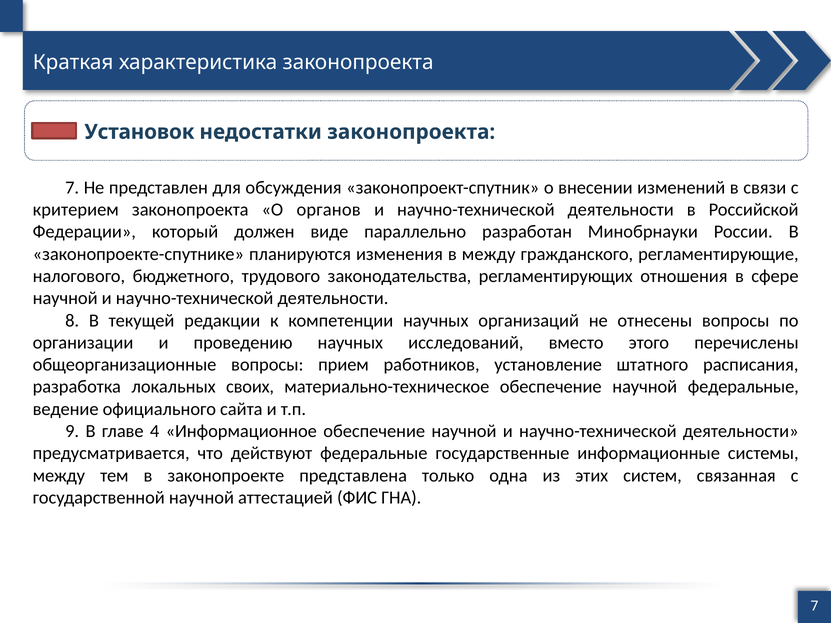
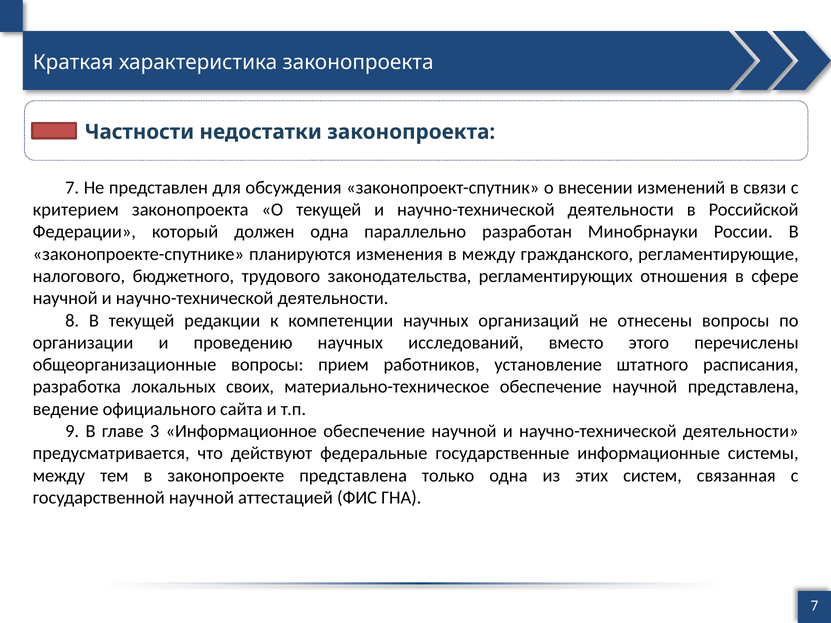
Установок: Установок -> Частности
О органов: органов -> текущей
должен виде: виде -> одна
научной федеральные: федеральные -> представлена
4: 4 -> 3
